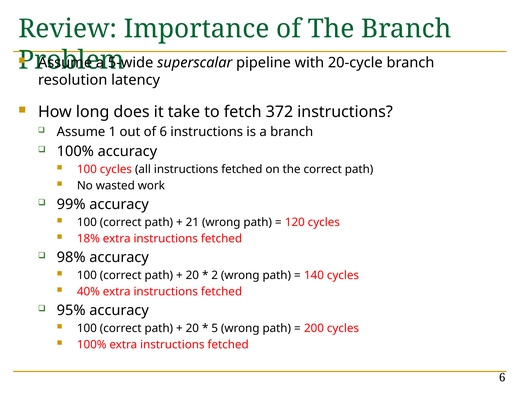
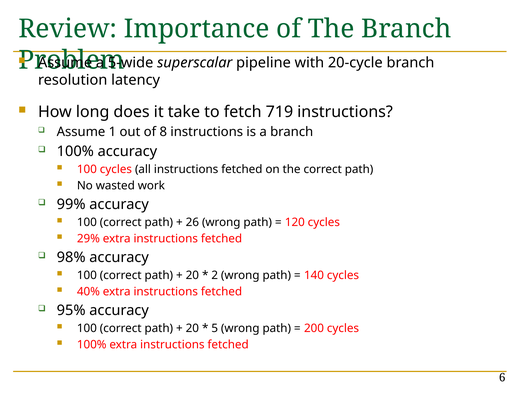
372: 372 -> 719
of 6: 6 -> 8
21: 21 -> 26
18%: 18% -> 29%
